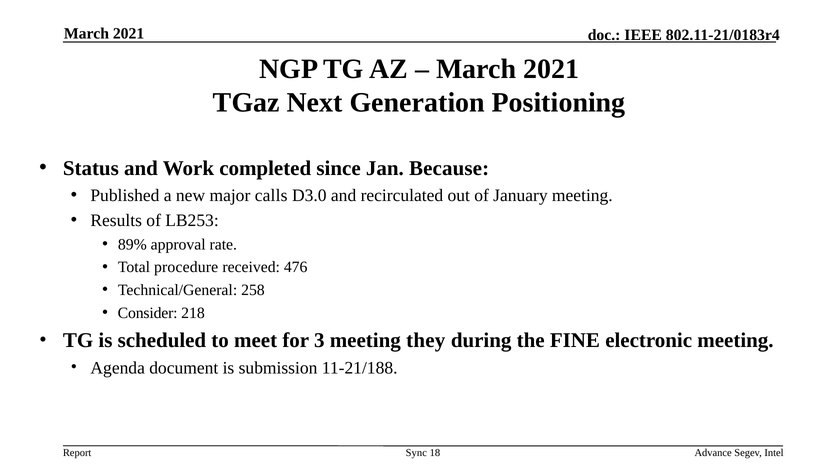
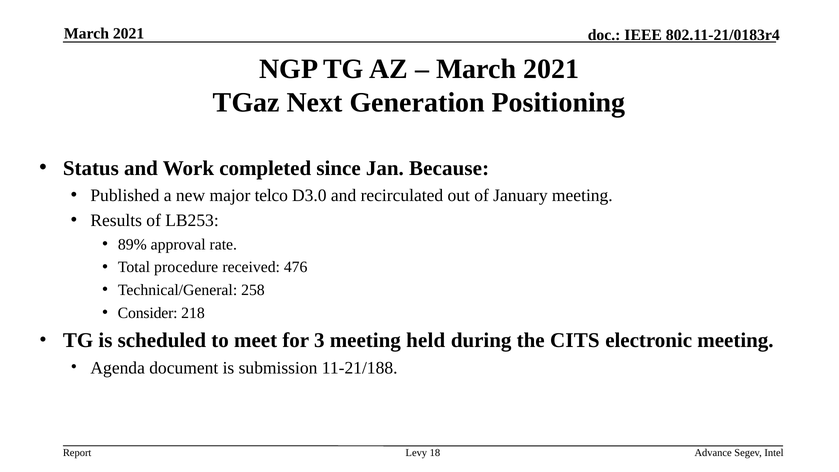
calls: calls -> telco
they: they -> held
FINE: FINE -> CITS
Sync: Sync -> Levy
